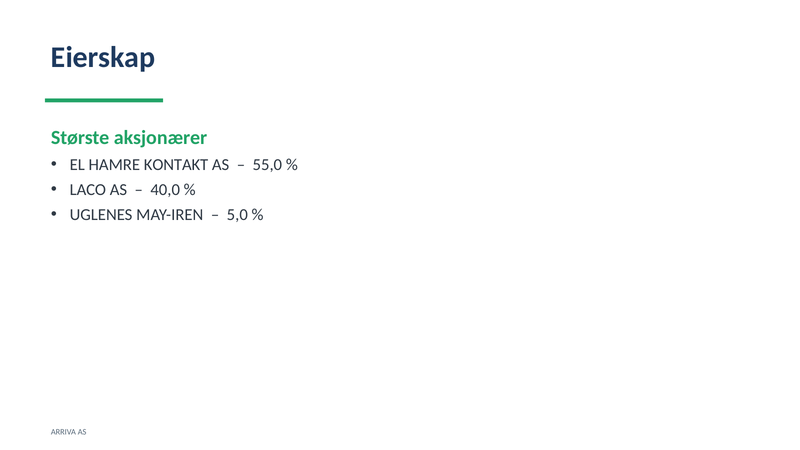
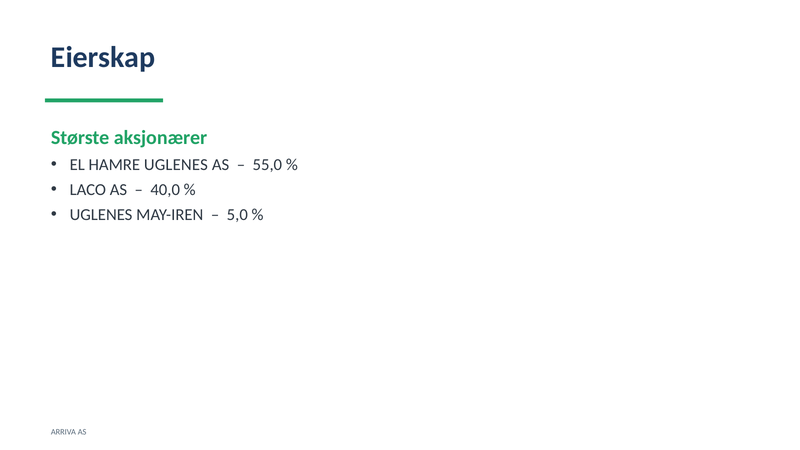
HAMRE KONTAKT: KONTAKT -> UGLENES
